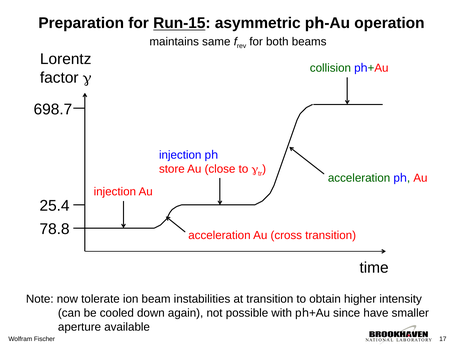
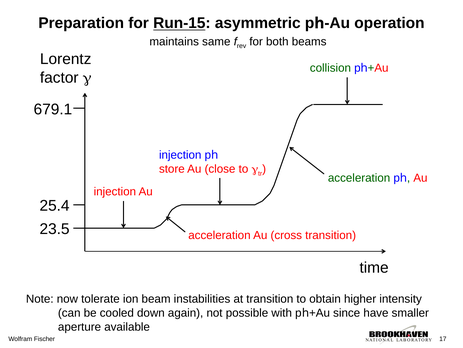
698.7: 698.7 -> 679.1
78.8: 78.8 -> 23.5
